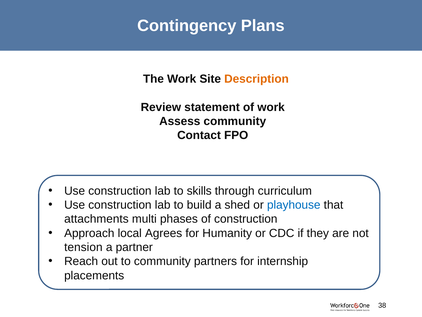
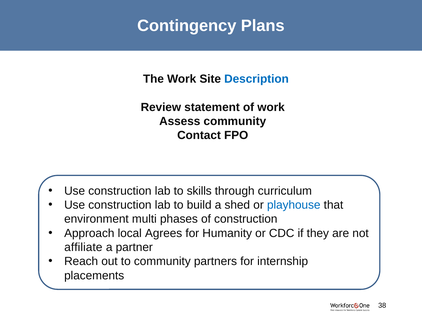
Description colour: orange -> blue
attachments: attachments -> environment
tension: tension -> affiliate
